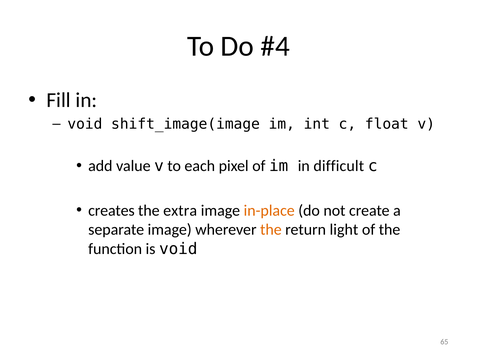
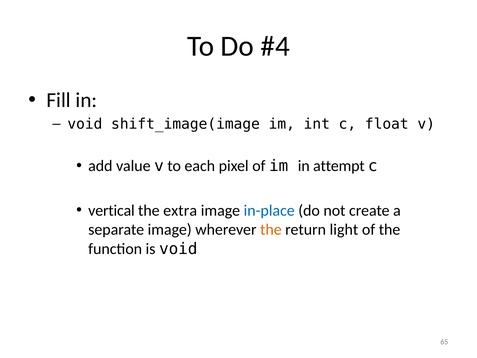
difficult: difficult -> attempt
creates: creates -> vertical
in-place colour: orange -> blue
